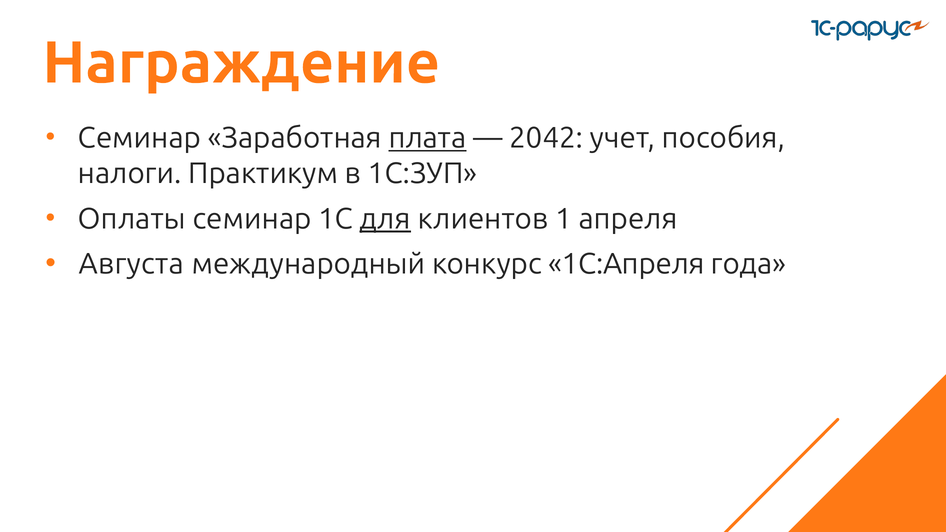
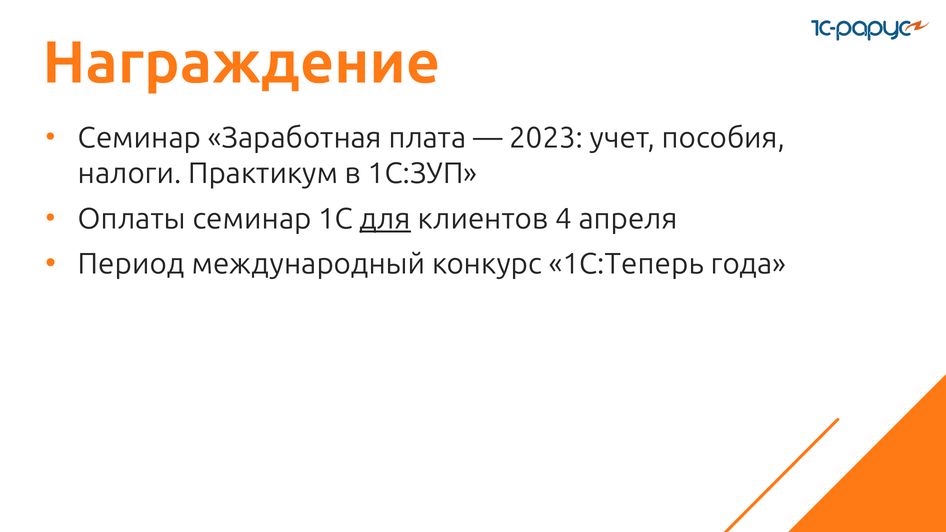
плата underline: present -> none
2042: 2042 -> 2023
1: 1 -> 4
Августа: Августа -> Период
1С:Апреля: 1С:Апреля -> 1С:Теперь
